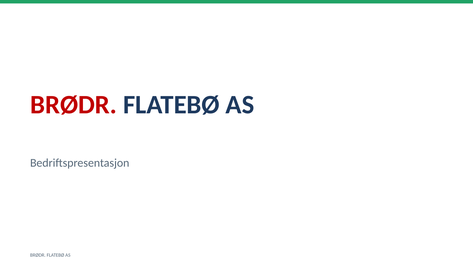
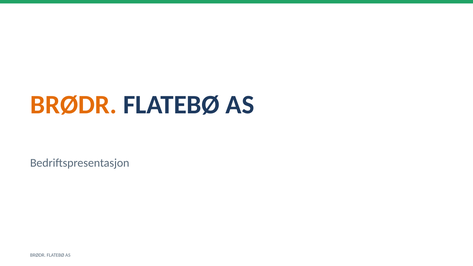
BRØDR at (74, 105) colour: red -> orange
